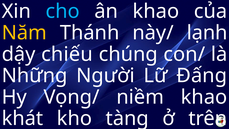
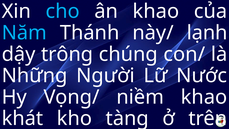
Năm colour: yellow -> light blue
chiếu: chiếu -> trông
Đấng: Đấng -> Nước
